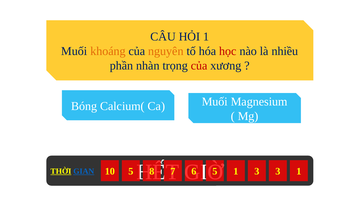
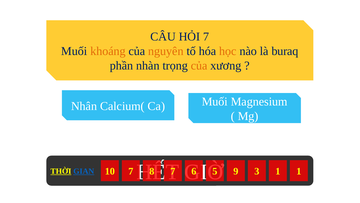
HỎI 1: 1 -> 7
học colour: red -> orange
nhiều: nhiều -> buraq
của at (199, 65) colour: red -> orange
Bóng: Bóng -> Nhân
10 5: 5 -> 7
1 at (236, 171): 1 -> 9
3 3: 3 -> 1
